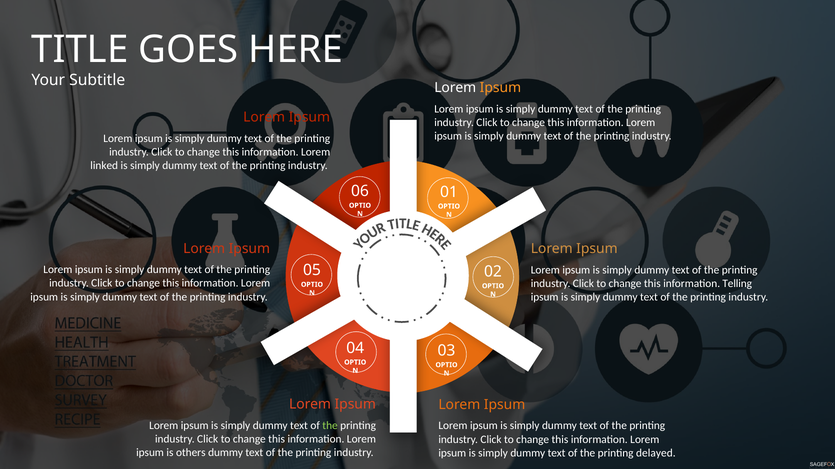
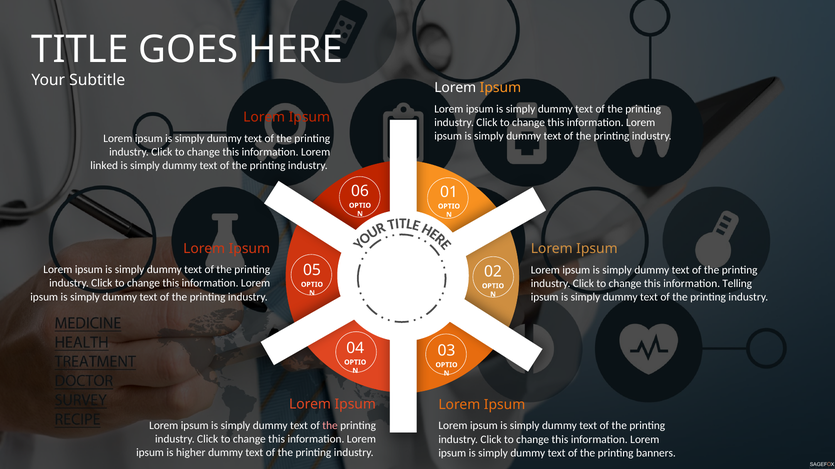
the at (330, 426) colour: light green -> pink
others: others -> higher
delayed: delayed -> banners
